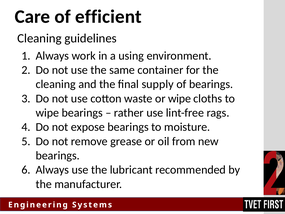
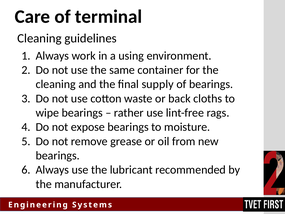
efficient: efficient -> terminal
or wipe: wipe -> back
